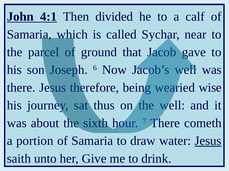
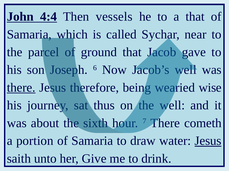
4:1: 4:1 -> 4:4
divided: divided -> vessels
a calf: calf -> that
there at (21, 88) underline: none -> present
